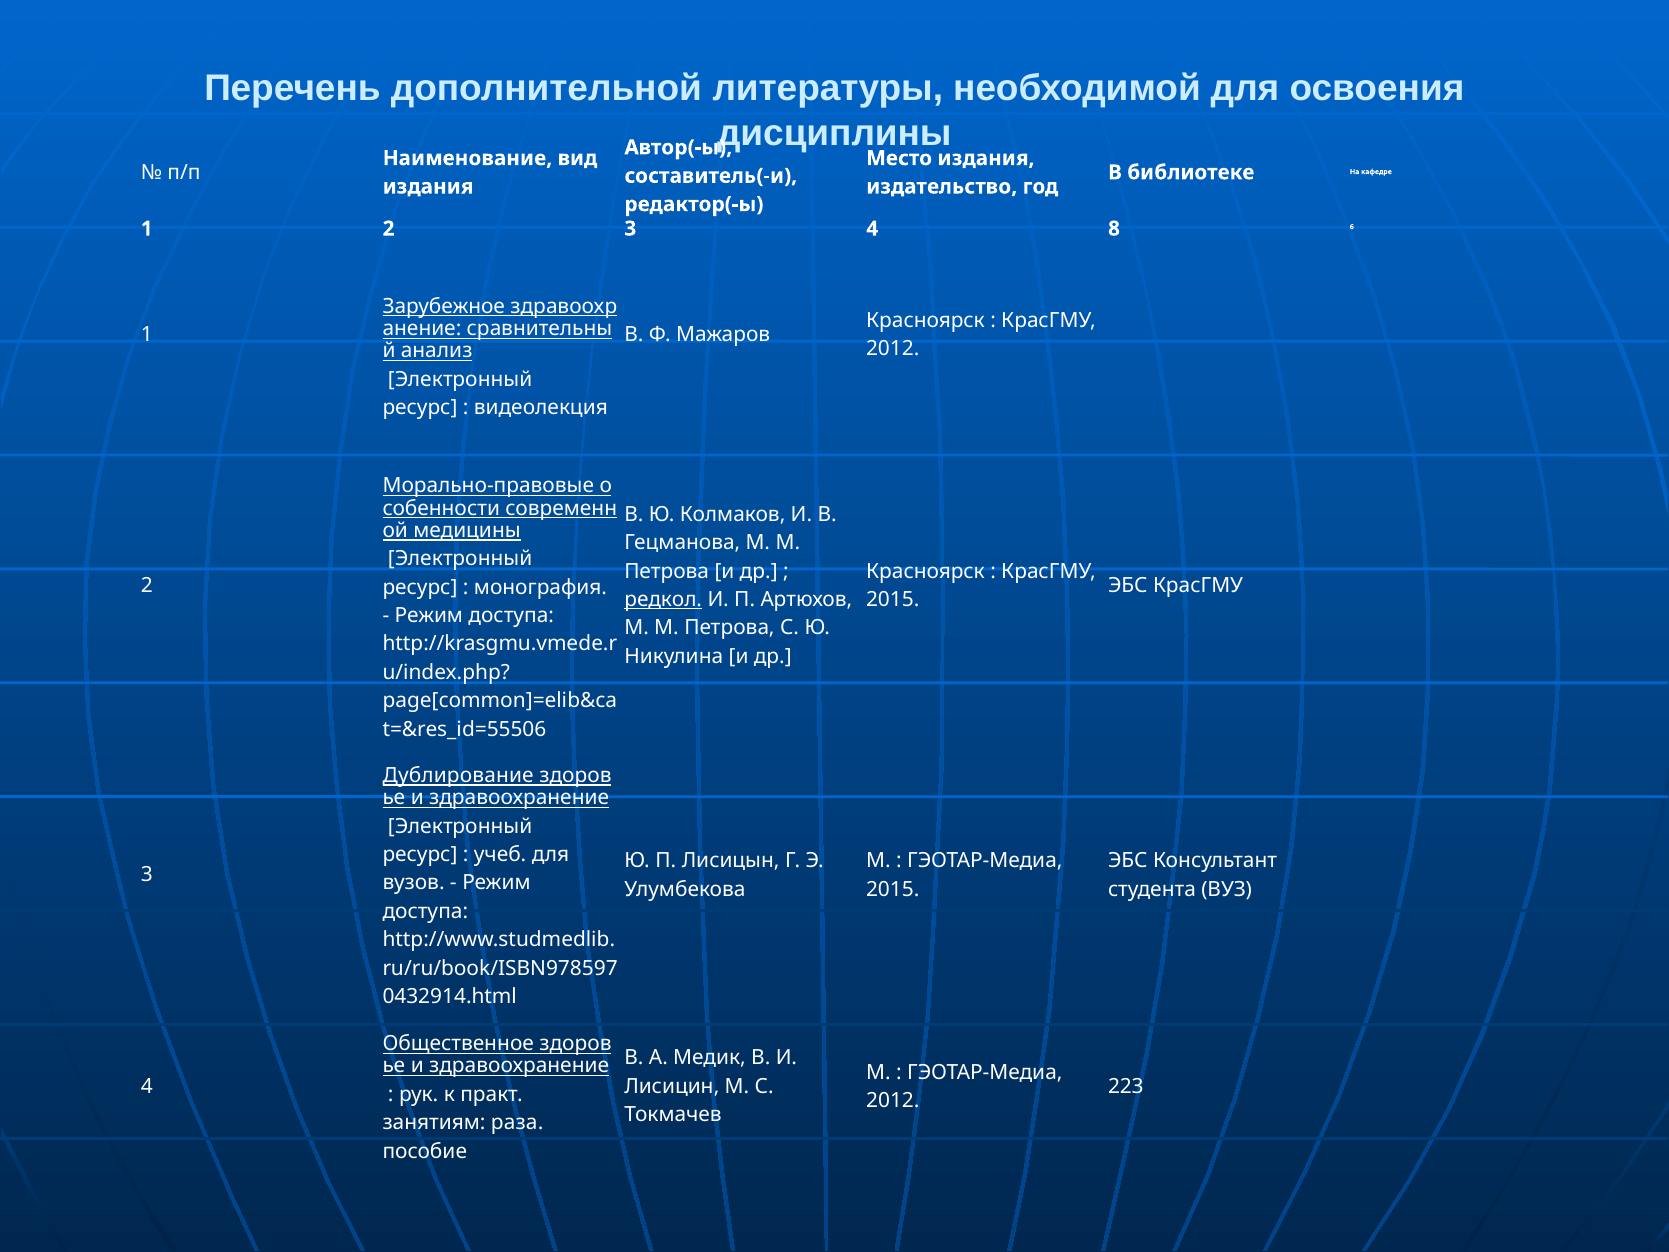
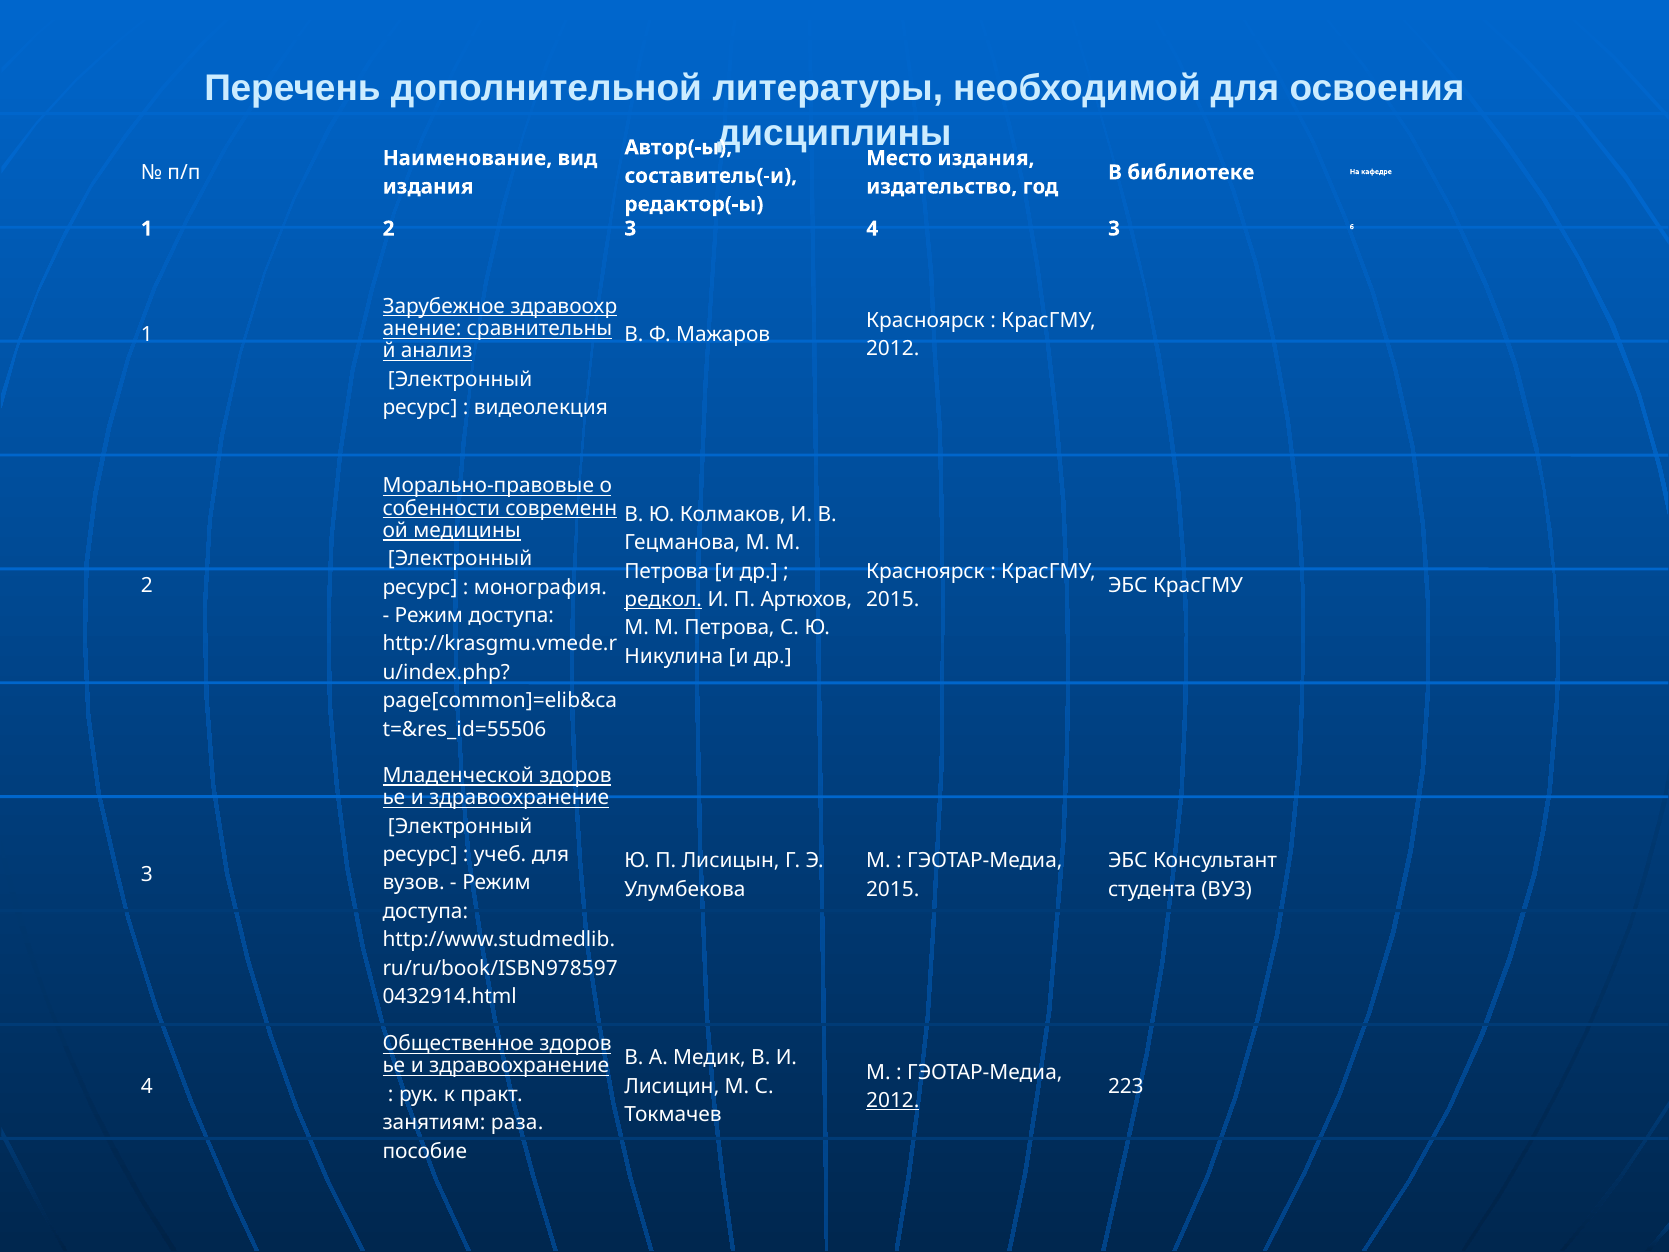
4 8: 8 -> 3
Дублирование: Дублирование -> Младенческой
2012 at (893, 1100) underline: none -> present
